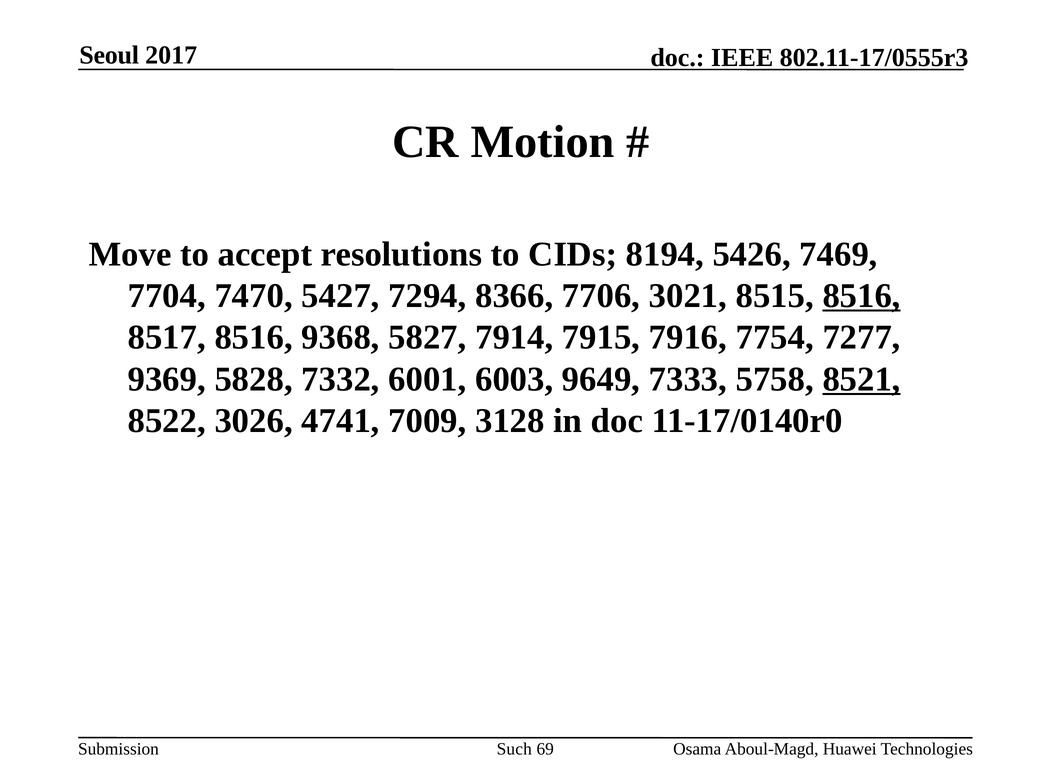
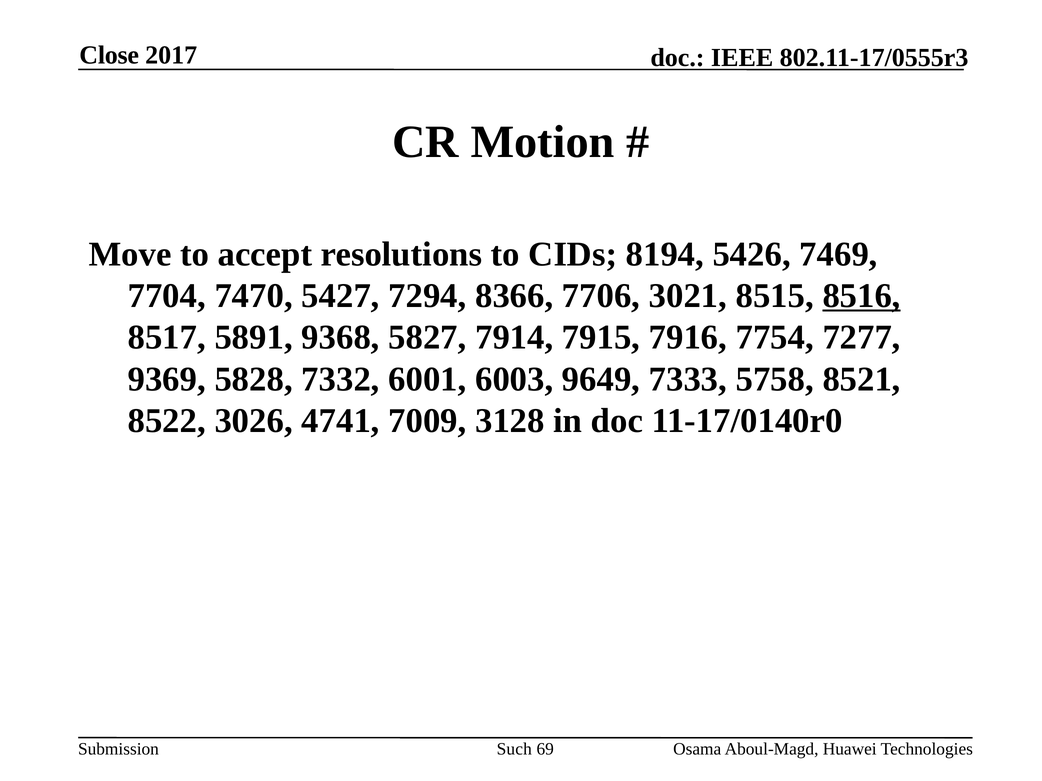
Seoul: Seoul -> Close
8517 8516: 8516 -> 5891
8521 underline: present -> none
